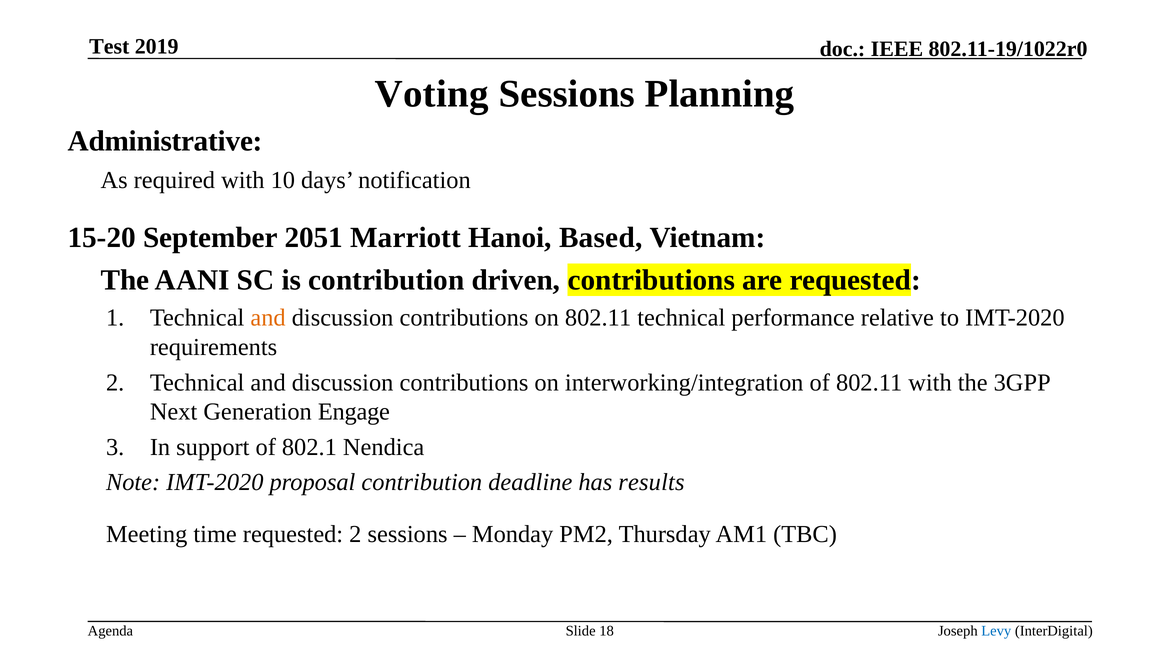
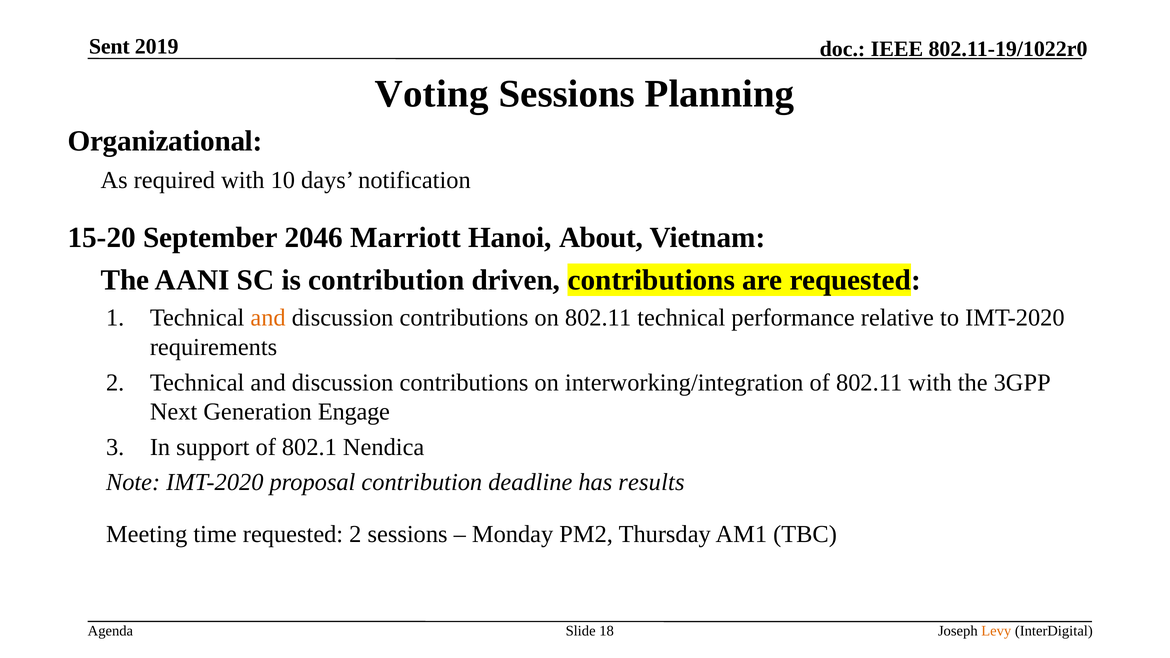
Test: Test -> Sent
Administrative: Administrative -> Organizational
2051: 2051 -> 2046
Based: Based -> About
Levy colour: blue -> orange
